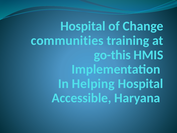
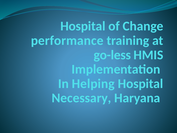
communities: communities -> performance
go-this: go-this -> go-less
Accessible: Accessible -> Necessary
